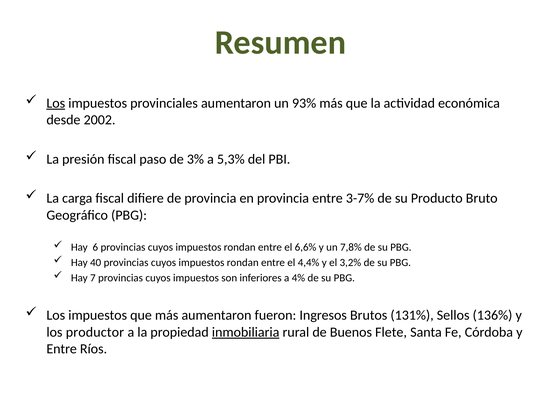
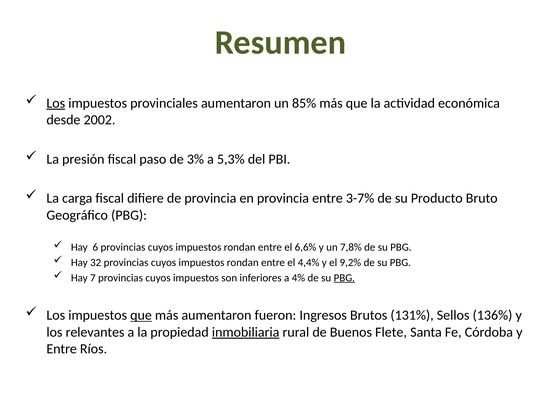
93%: 93% -> 85%
40: 40 -> 32
3,2%: 3,2% -> 9,2%
PBG at (344, 278) underline: none -> present
que at (141, 315) underline: none -> present
productor: productor -> relevantes
